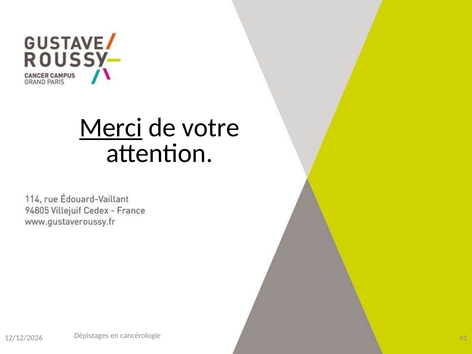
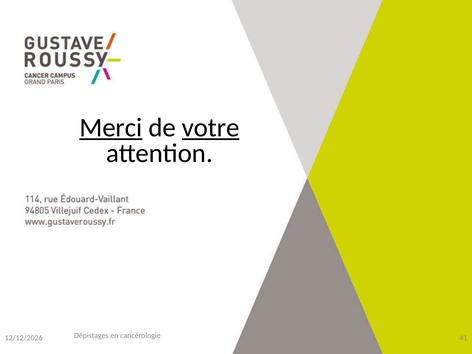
votre underline: none -> present
